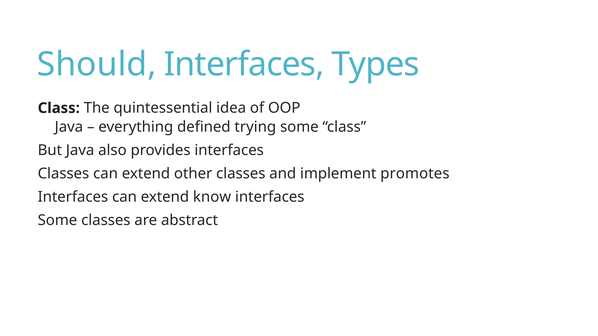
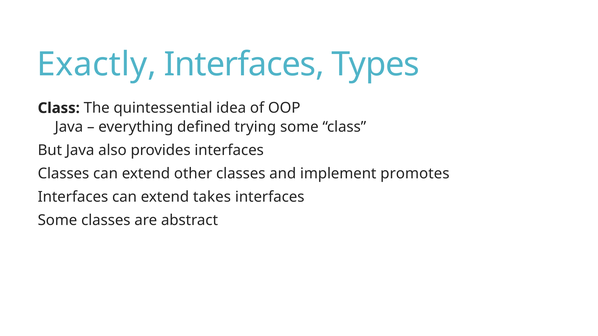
Should: Should -> Exactly
know: know -> takes
